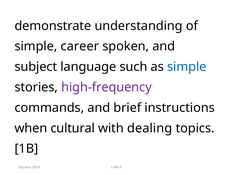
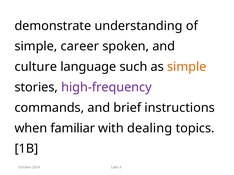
subject: subject -> culture
simple at (187, 67) colour: blue -> orange
cultural: cultural -> familiar
